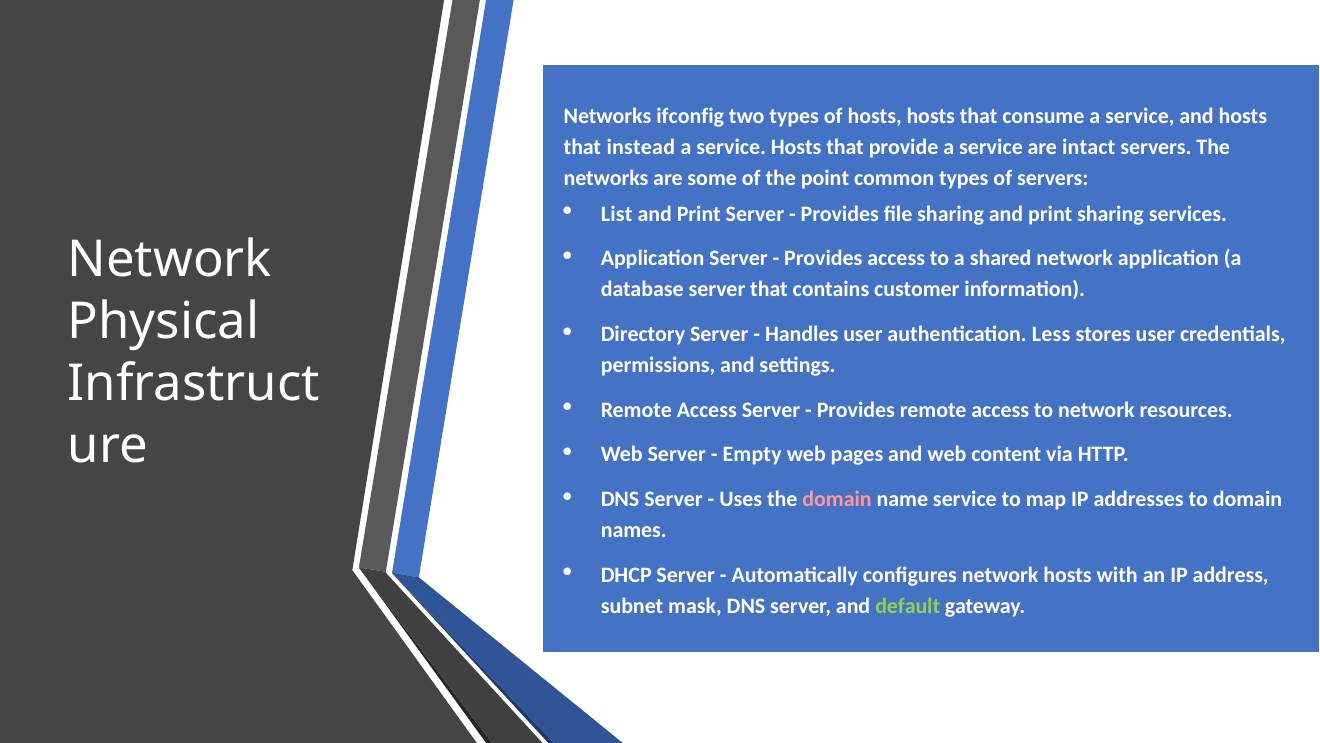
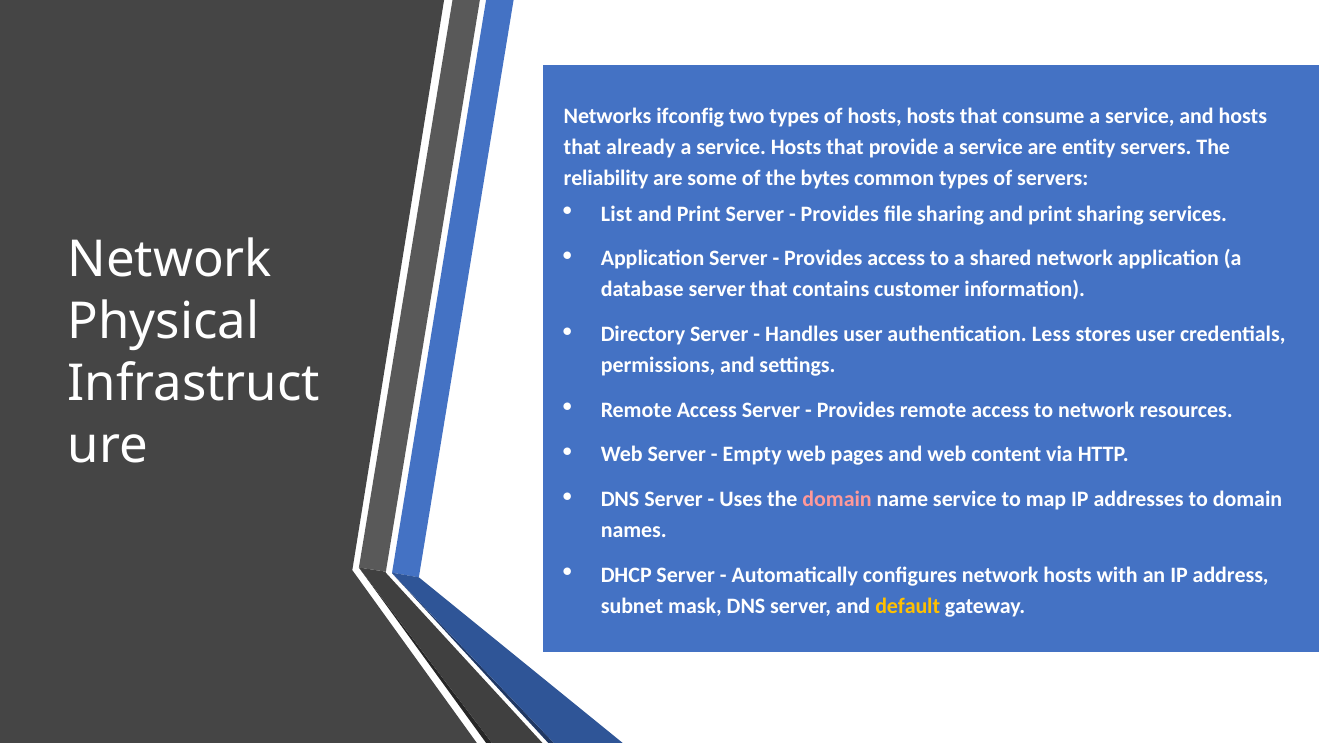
instead: instead -> already
intact: intact -> entity
networks at (606, 178): networks -> reliability
point: point -> bytes
default colour: light green -> yellow
